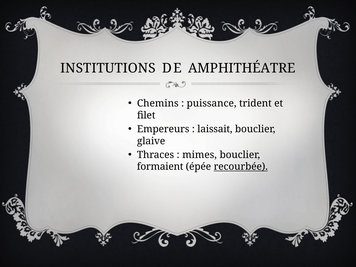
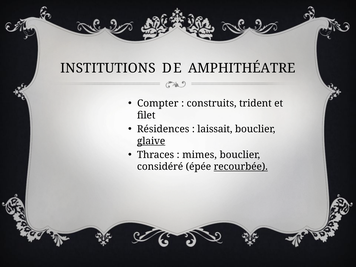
Chemins: Chemins -> Compter
puissance: puissance -> construits
Empereurs: Empereurs -> Résidences
glaive underline: none -> present
formaient: formaient -> considéré
